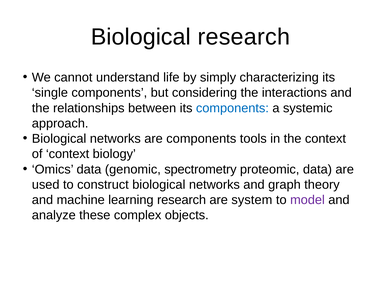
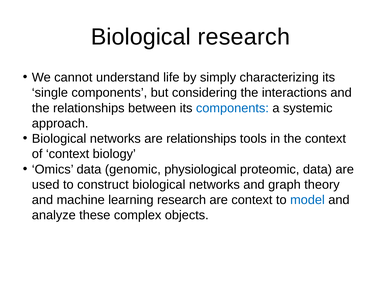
are components: components -> relationships
spectrometry: spectrometry -> physiological
are system: system -> context
model colour: purple -> blue
